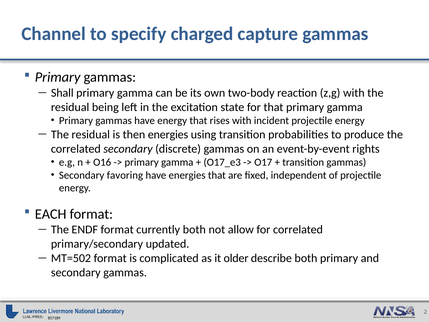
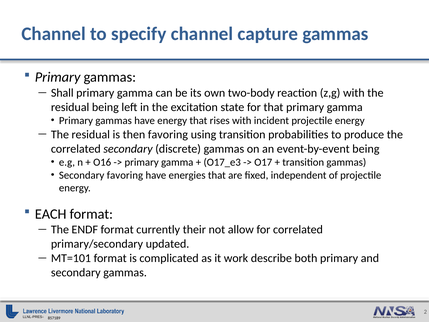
specify charged: charged -> channel
then energies: energies -> favoring
event-by-event rights: rights -> being
currently both: both -> their
MT=502: MT=502 -> MT=101
older: older -> work
